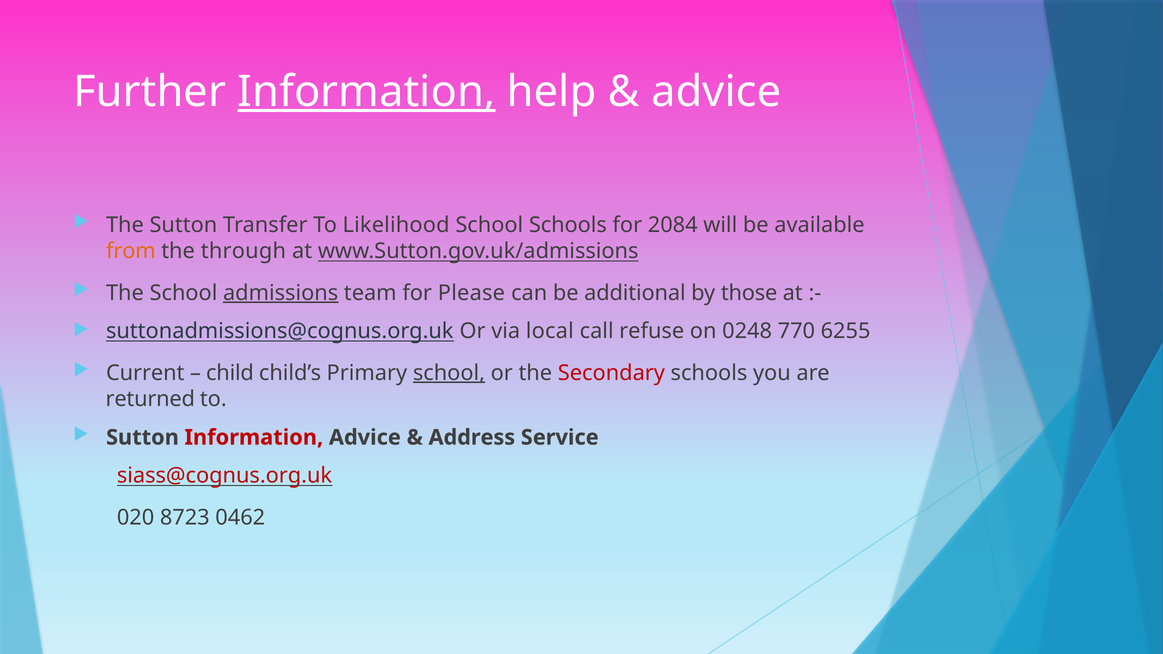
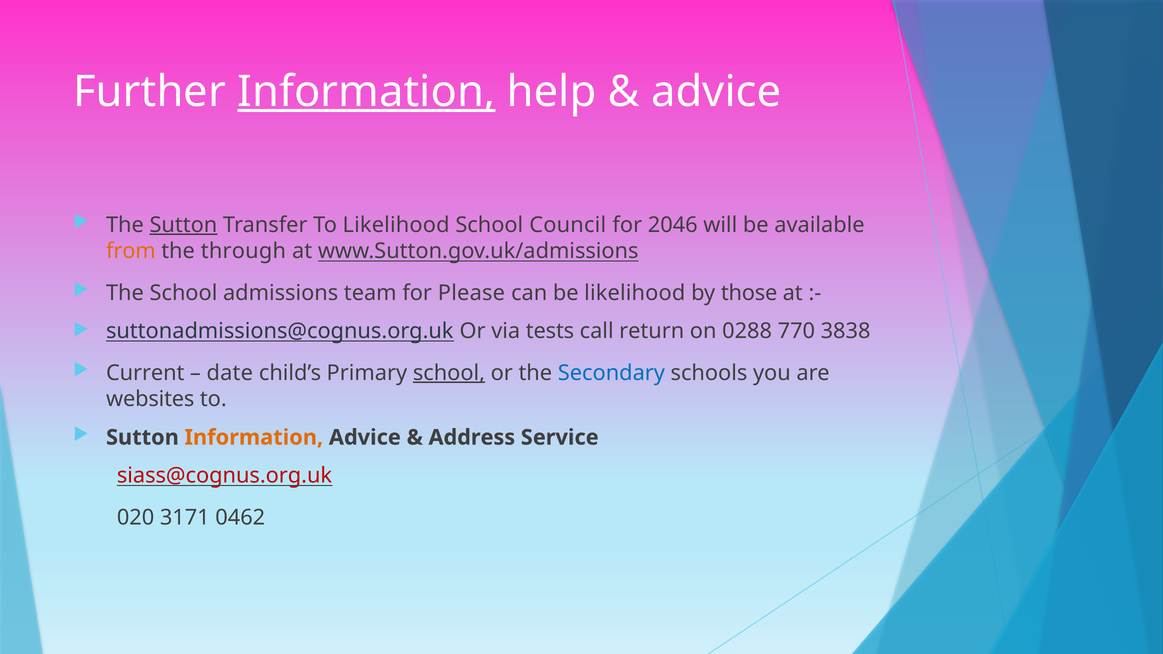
Sutton at (183, 225) underline: none -> present
School Schools: Schools -> Council
2084: 2084 -> 2046
admissions underline: present -> none
be additional: additional -> likelihood
local: local -> tests
refuse: refuse -> return
0248: 0248 -> 0288
6255: 6255 -> 3838
child: child -> date
Secondary colour: red -> blue
returned: returned -> websites
Information at (254, 438) colour: red -> orange
8723: 8723 -> 3171
